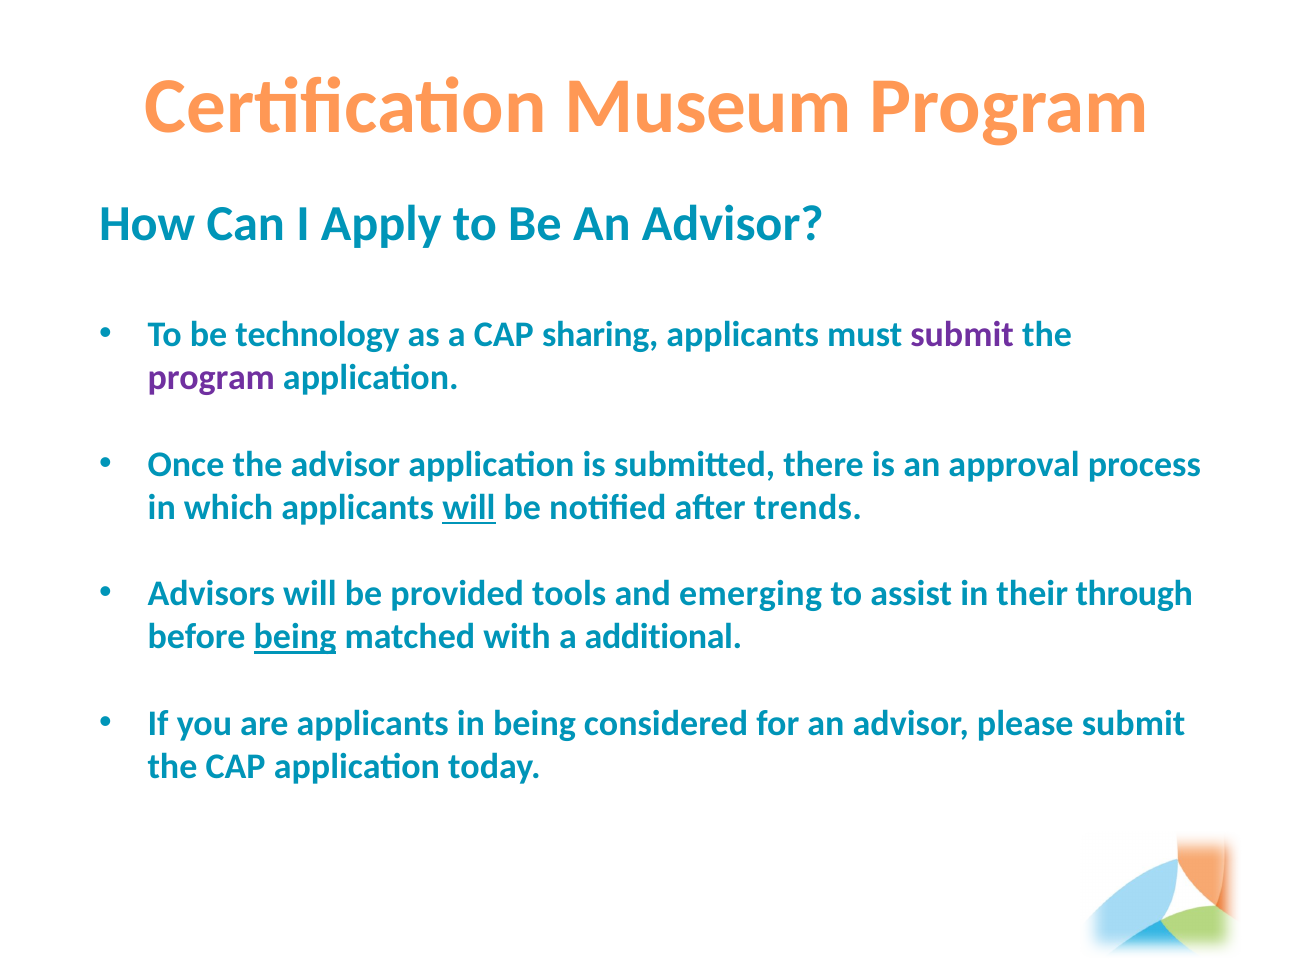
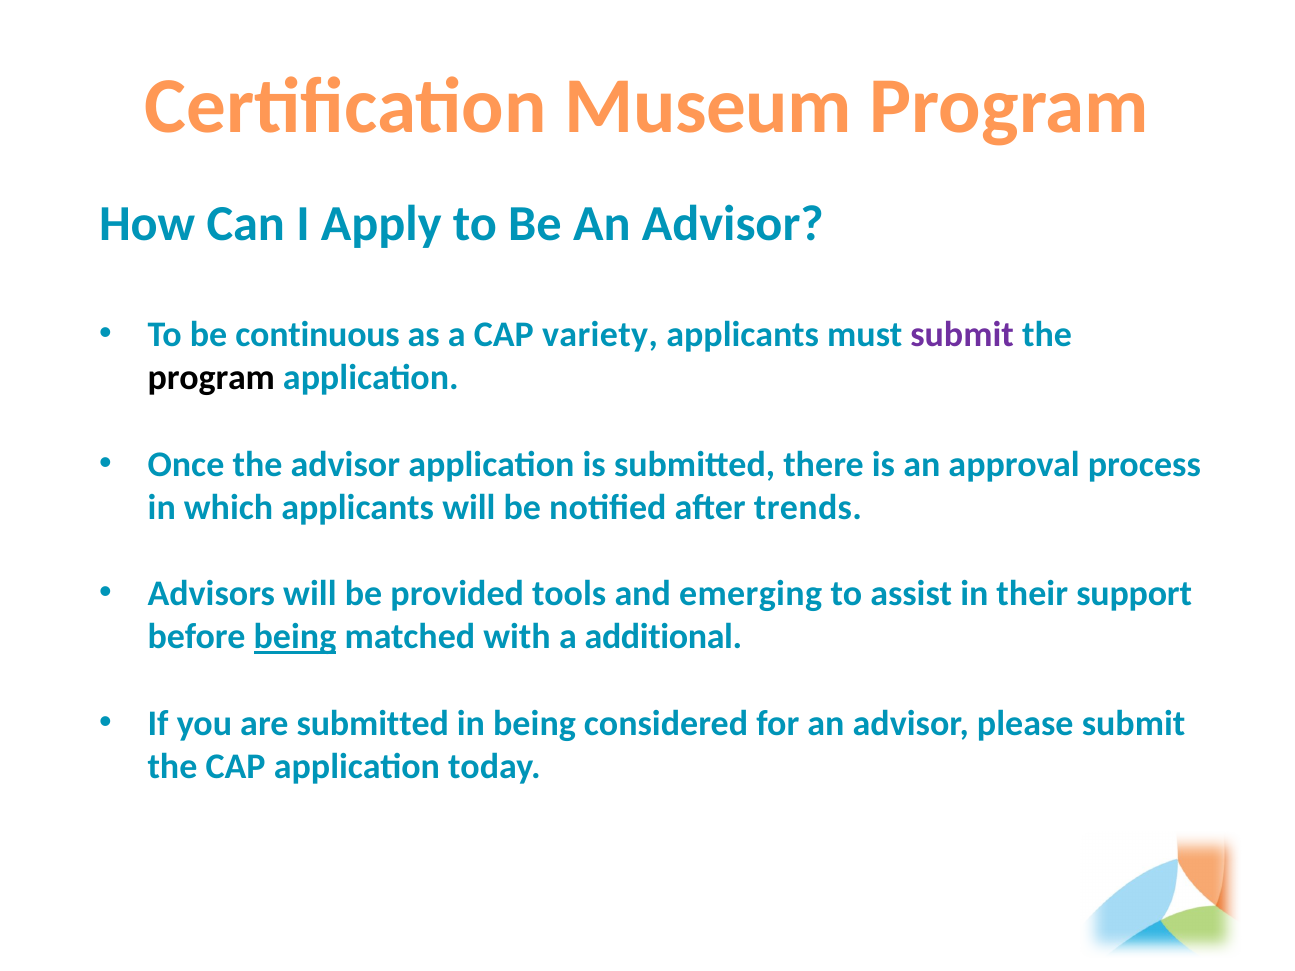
technology: technology -> continuous
sharing: sharing -> variety
program at (211, 378) colour: purple -> black
will at (469, 508) underline: present -> none
through: through -> support
are applicants: applicants -> submitted
